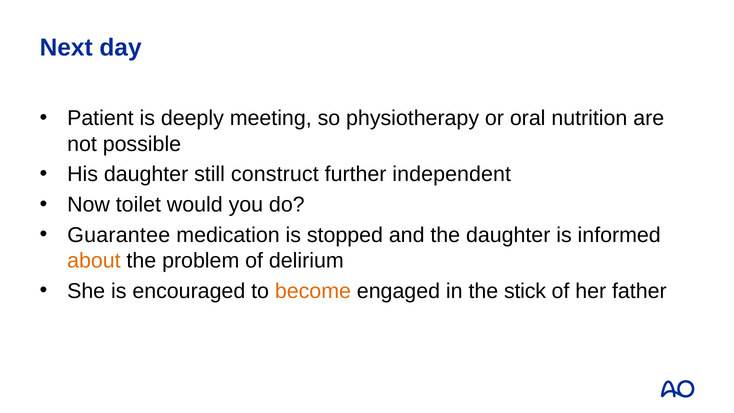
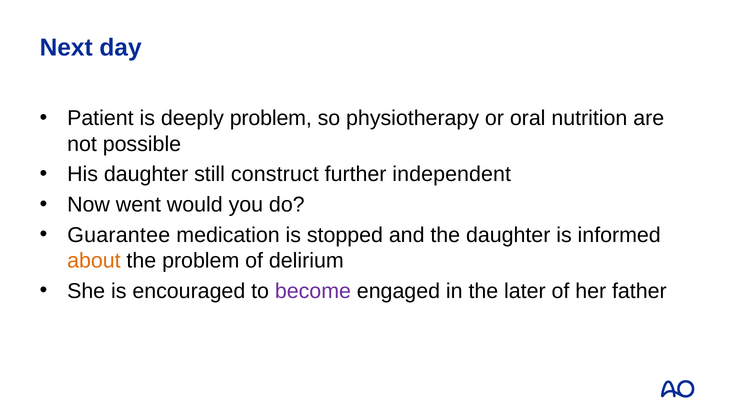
deeply meeting: meeting -> problem
toilet: toilet -> went
become colour: orange -> purple
stick: stick -> later
